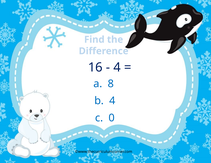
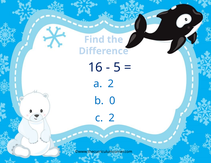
4 at (117, 67): 4 -> 5
a 8: 8 -> 2
b 4: 4 -> 0
c 0: 0 -> 2
